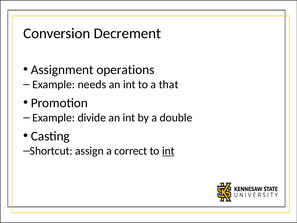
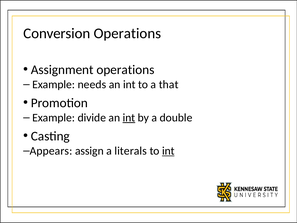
Conversion Decrement: Decrement -> Operations
int at (129, 118) underline: none -> present
Shortcut: Shortcut -> Appears
correct: correct -> literals
